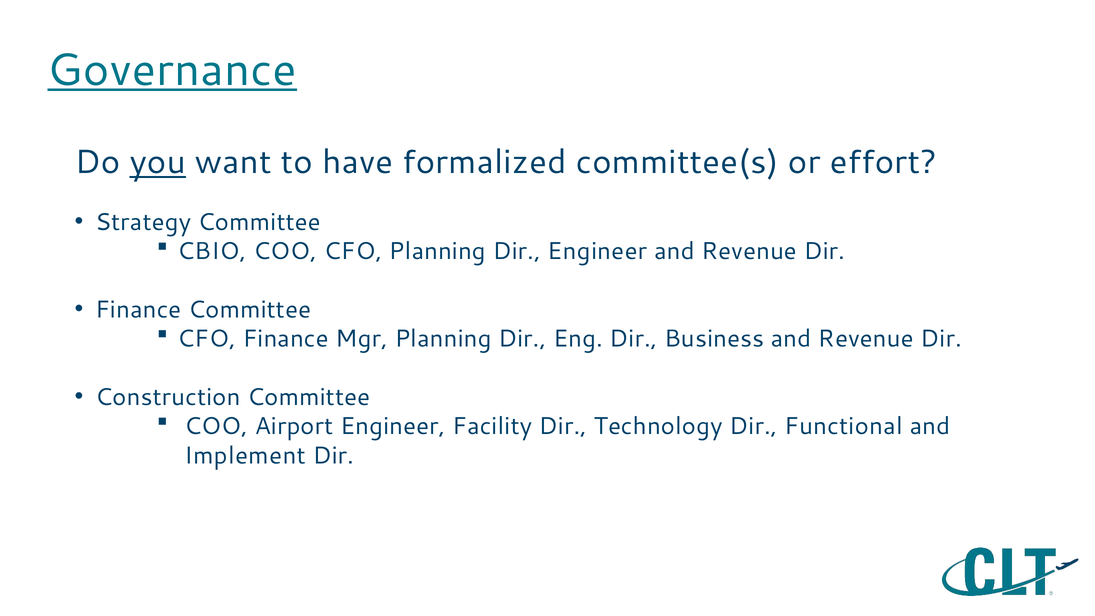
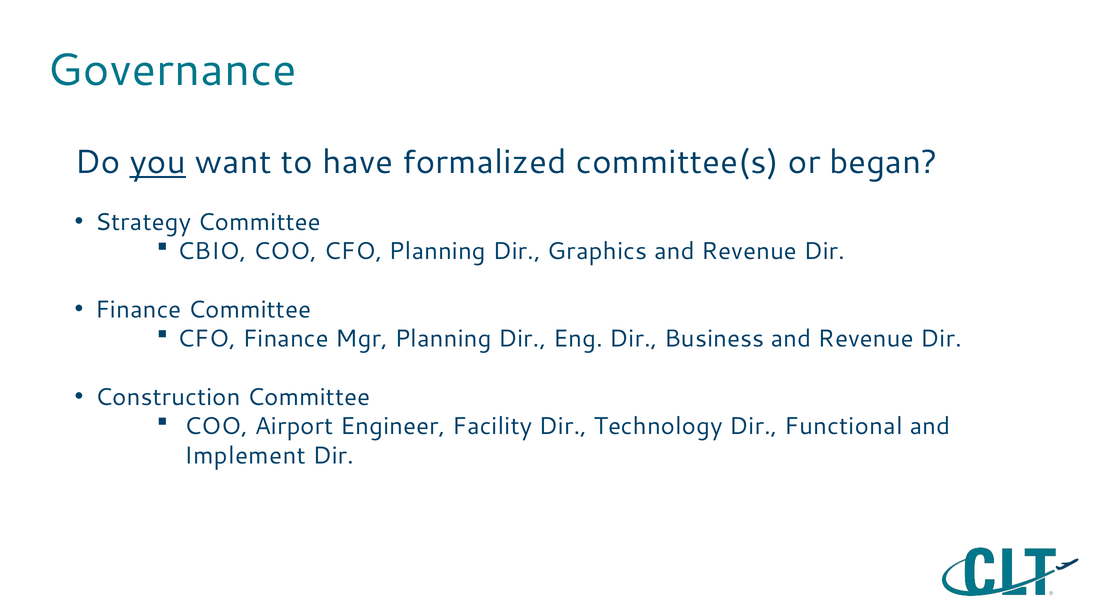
Governance underline: present -> none
effort: effort -> began
Dir Engineer: Engineer -> Graphics
